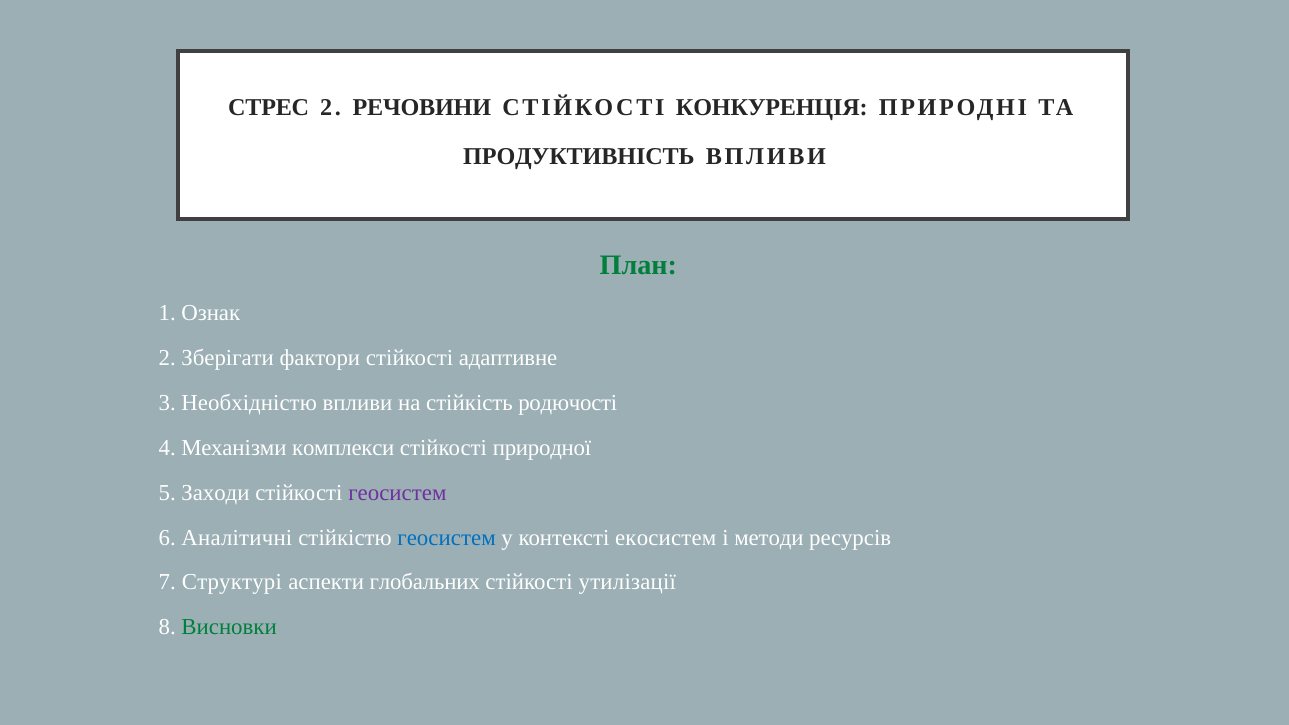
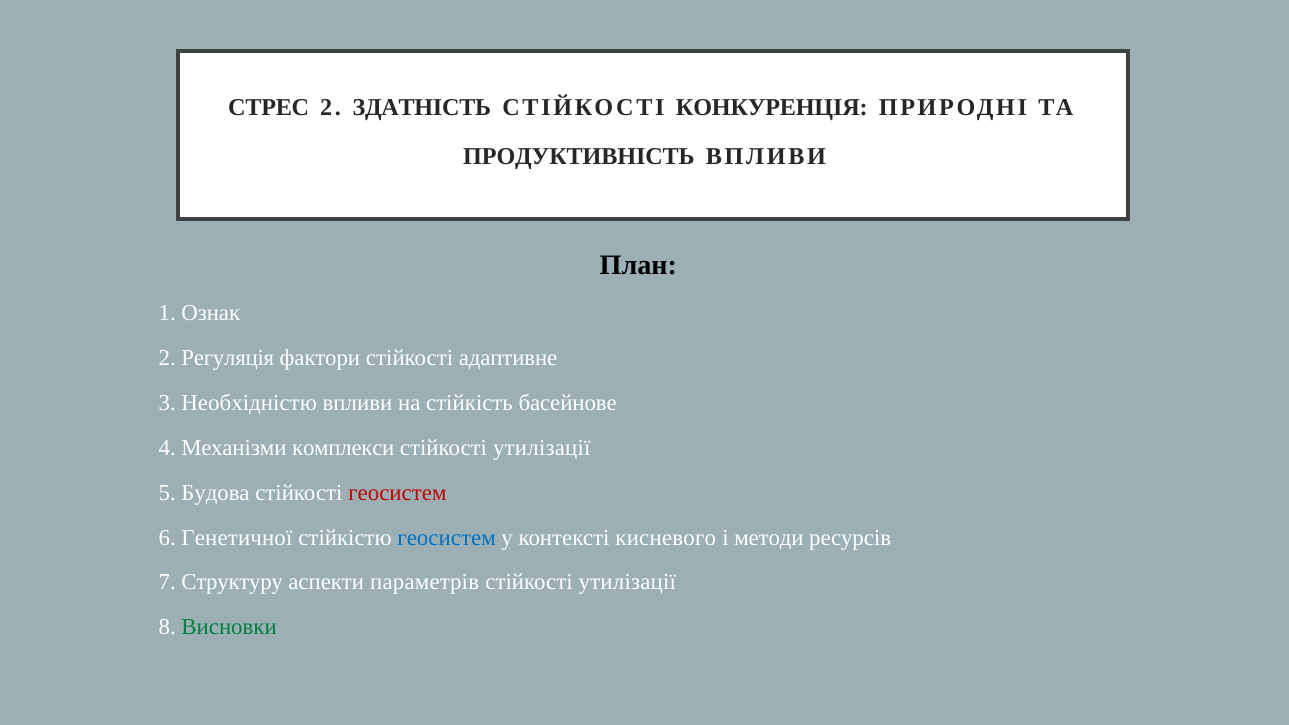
РЕЧОВИНИ: РЕЧОВИНИ -> ЗДАТНІСТЬ
План colour: green -> black
Зберігати: Зберігати -> Регуляція
родючості: родючості -> басейнове
природної at (542, 448): природної -> утилізації
Заходи: Заходи -> Будова
геосистем at (397, 493) colour: purple -> red
Аналітичні: Аналітичні -> Генетичної
екосистем: екосистем -> кисневого
Структурі: Структурі -> Структуру
глобальних: глобальних -> параметрів
